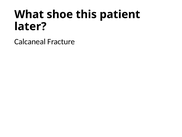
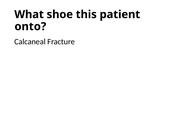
later: later -> onto
